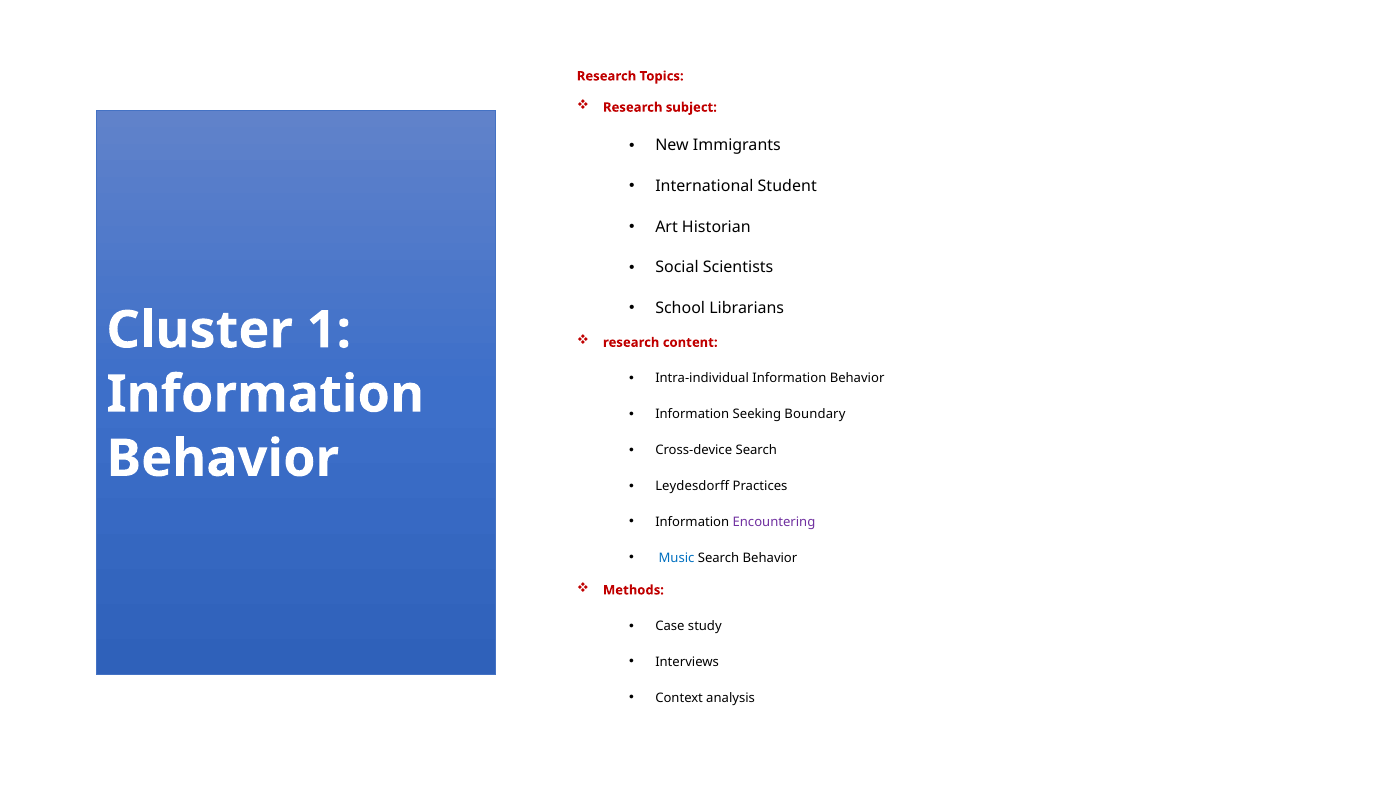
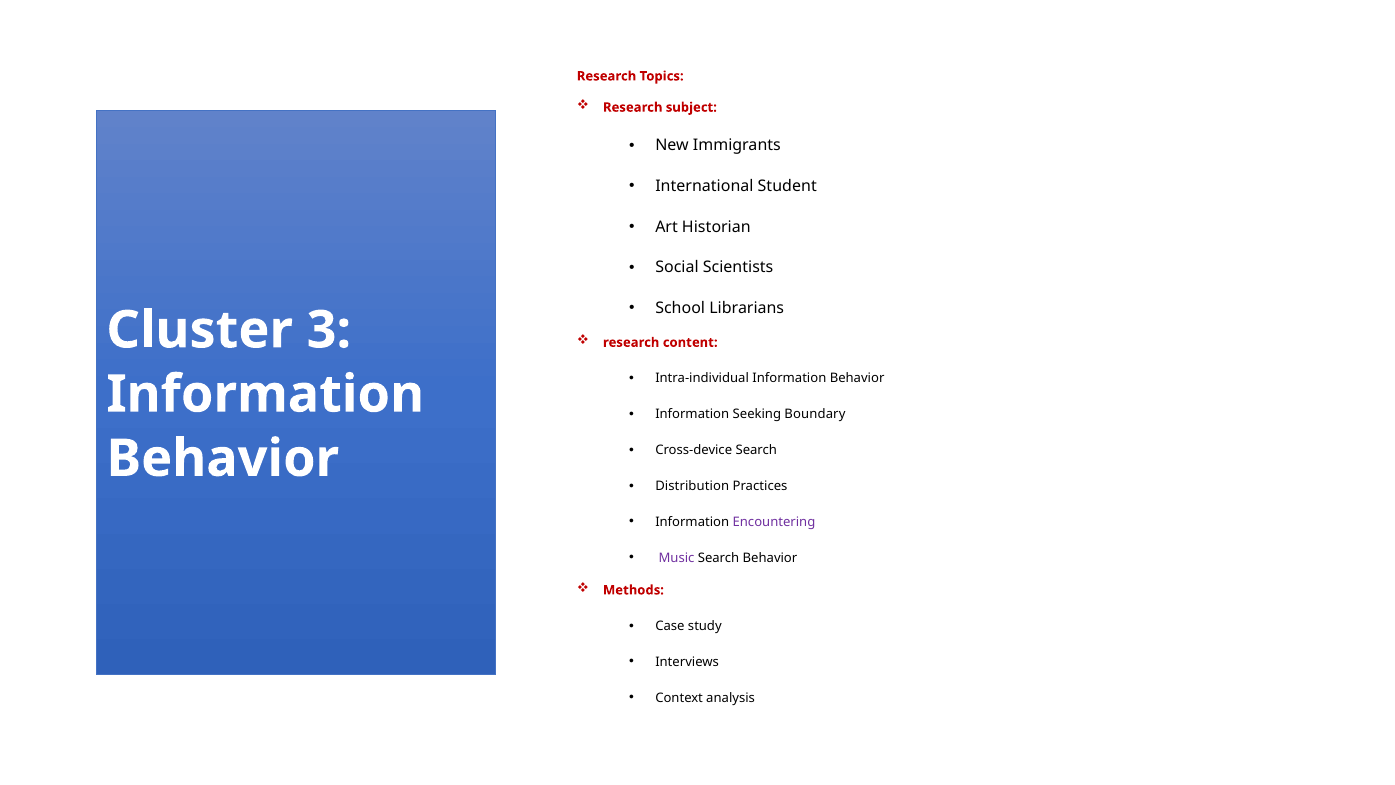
1: 1 -> 3
Leydesdorff: Leydesdorff -> Distribution
Music colour: blue -> purple
